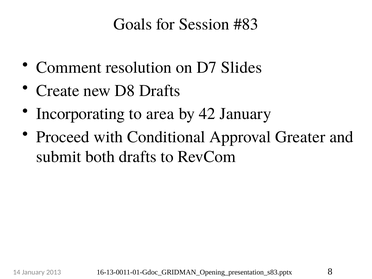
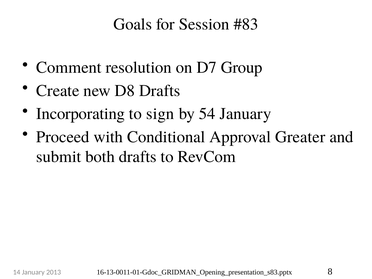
Slides: Slides -> Group
area: area -> sign
42: 42 -> 54
